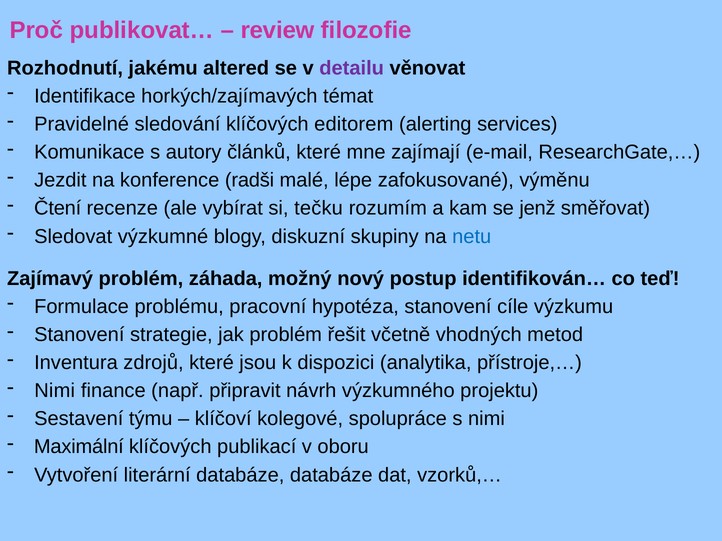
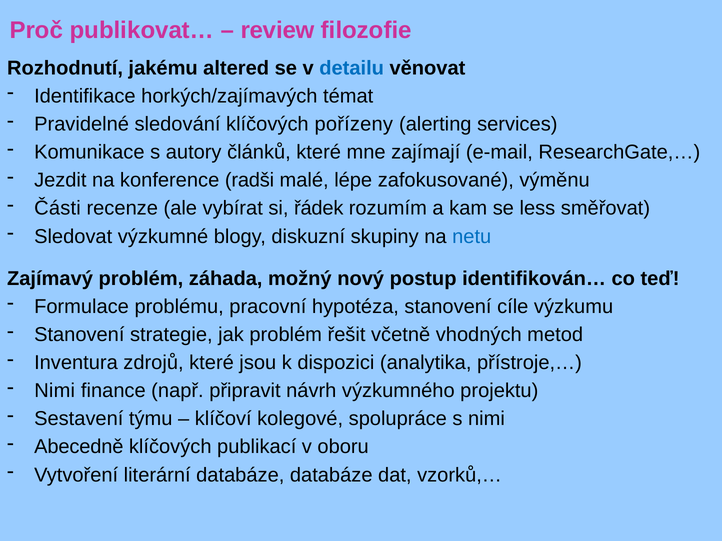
detailu colour: purple -> blue
editorem: editorem -> pořízeny
Čtení: Čtení -> Části
tečku: tečku -> řádek
jenž: jenž -> less
Maximální: Maximální -> Abecedně
